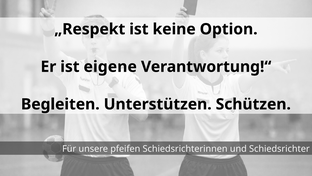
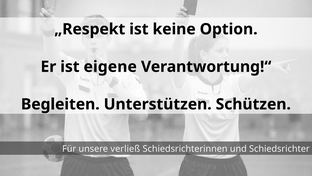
pfeifen: pfeifen -> verließ
